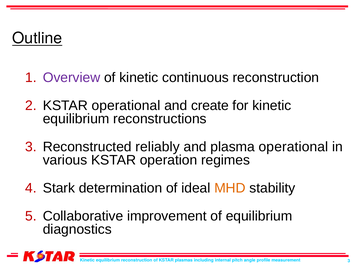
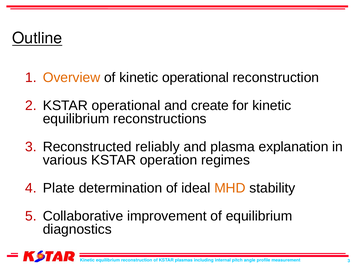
Overview colour: purple -> orange
kinetic continuous: continuous -> operational
plasma operational: operational -> explanation
Stark: Stark -> Plate
